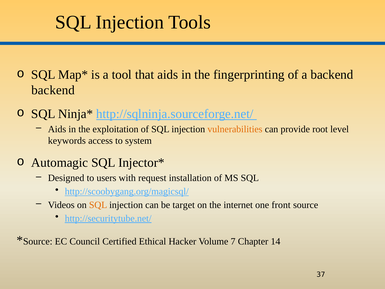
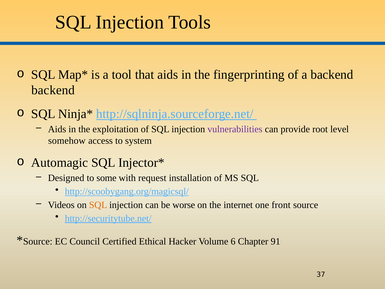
vulnerabilities colour: orange -> purple
keywords: keywords -> somehow
users: users -> some
target: target -> worse
7: 7 -> 6
14: 14 -> 91
